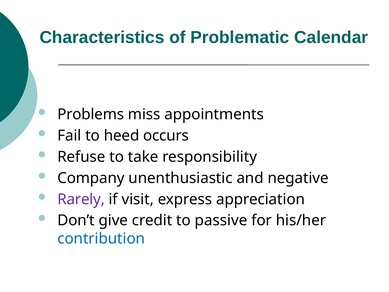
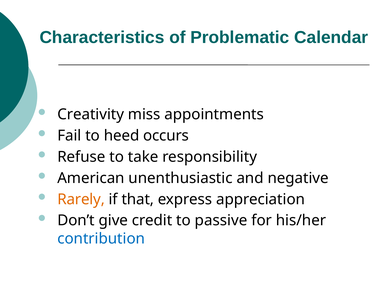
Problems: Problems -> Creativity
Company: Company -> American
Rarely colour: purple -> orange
visit: visit -> that
